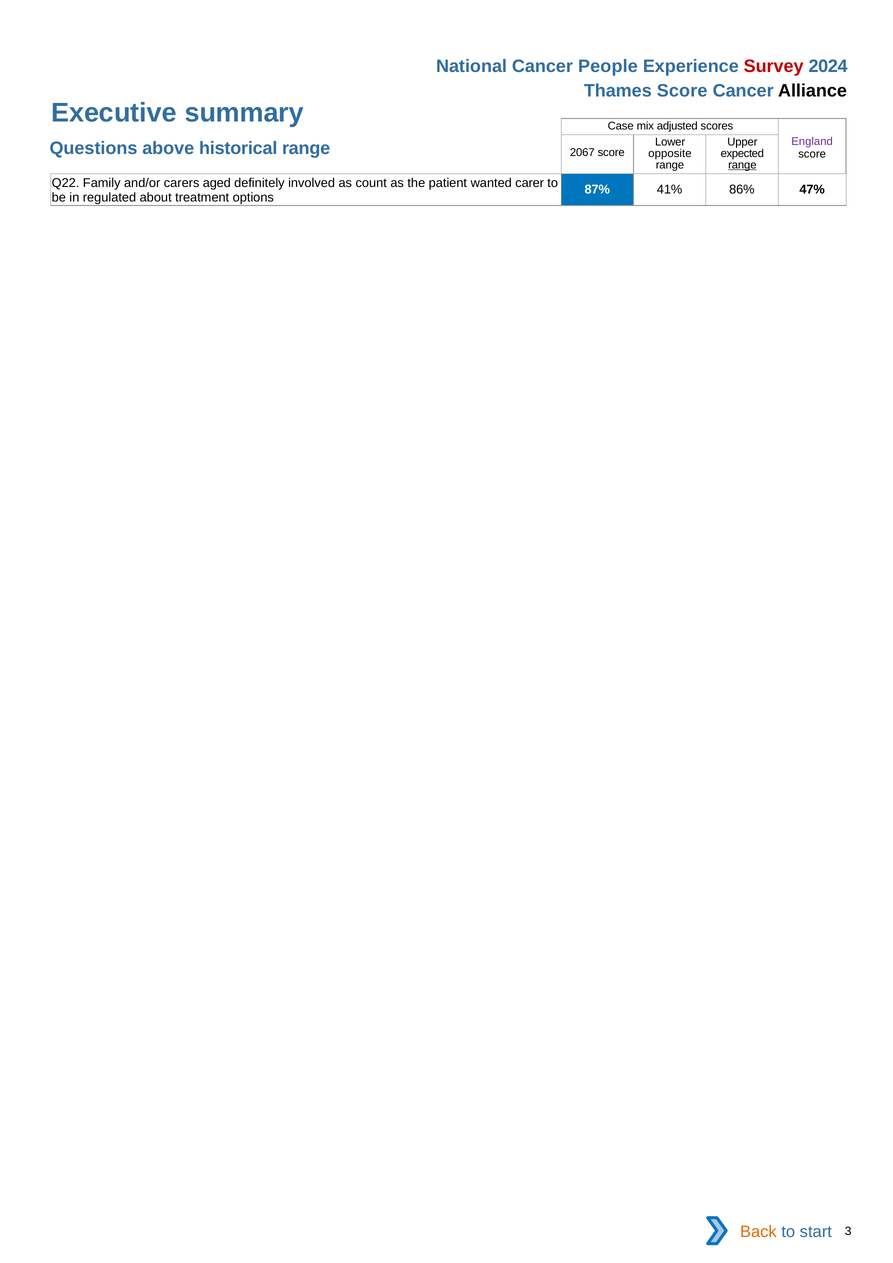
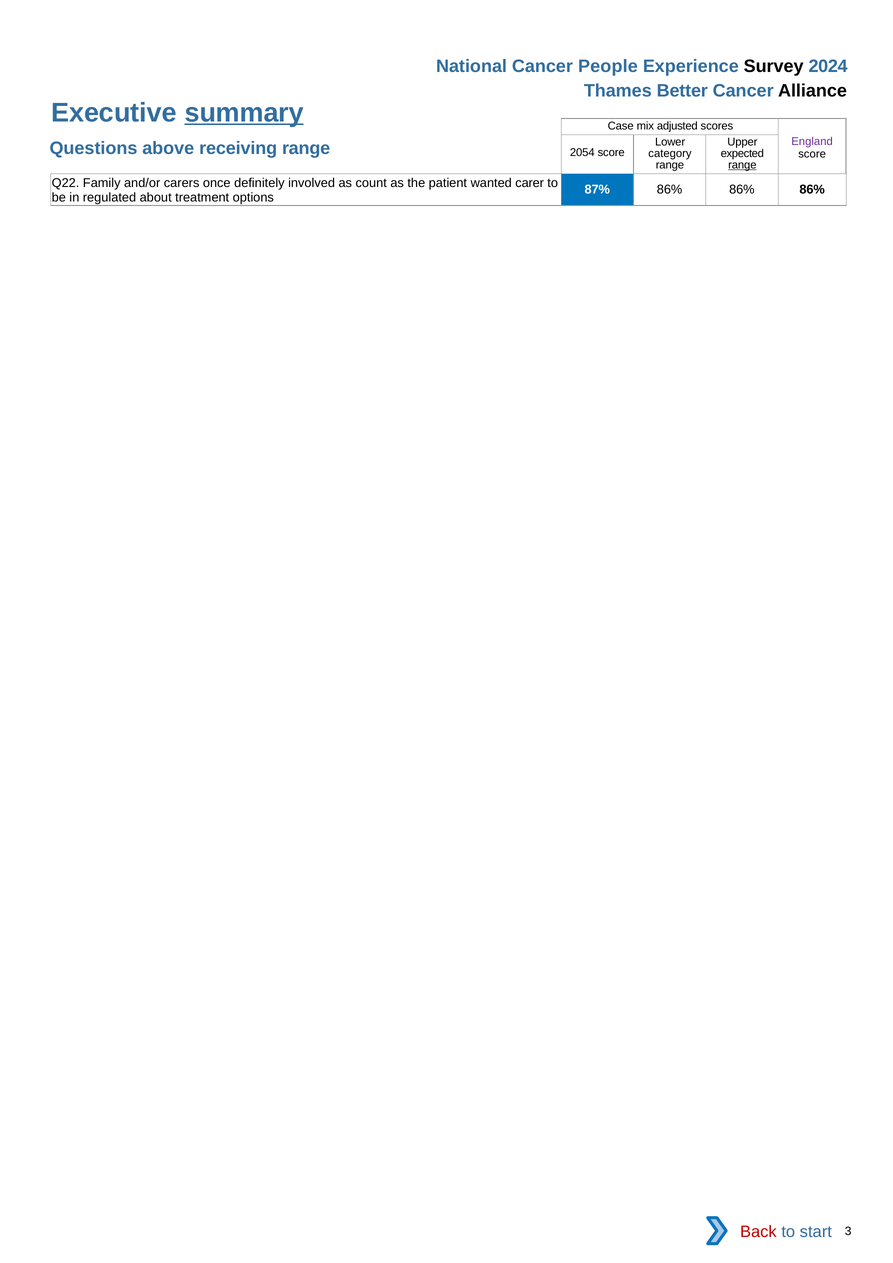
Survey colour: red -> black
Thames Score: Score -> Better
summary underline: none -> present
historical: historical -> receiving
2067: 2067 -> 2054
opposite: opposite -> category
aged: aged -> once
87% 41%: 41% -> 86%
47% at (812, 190): 47% -> 86%
Back colour: orange -> red
